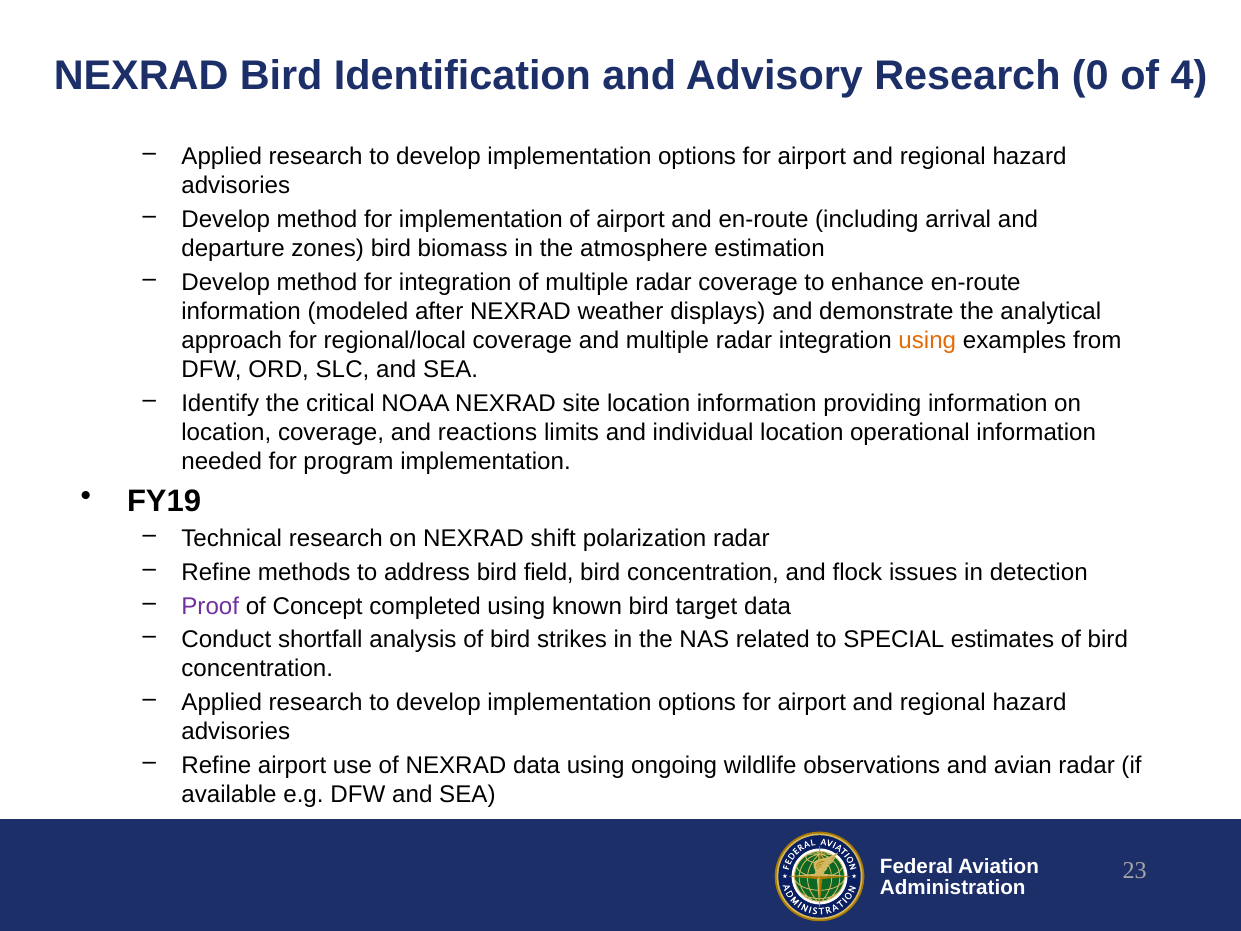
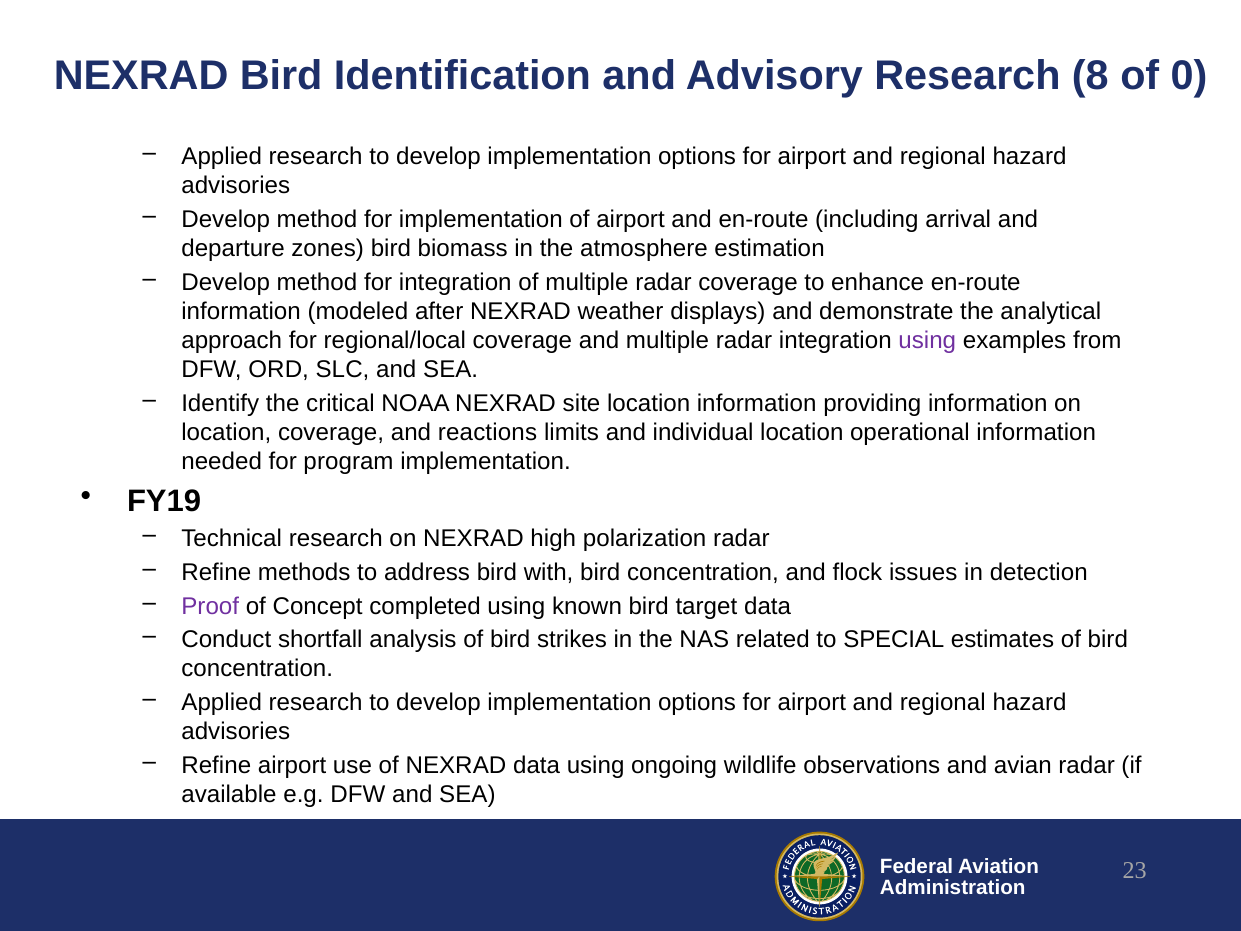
0: 0 -> 8
4: 4 -> 0
using at (927, 340) colour: orange -> purple
shift: shift -> high
field: field -> with
